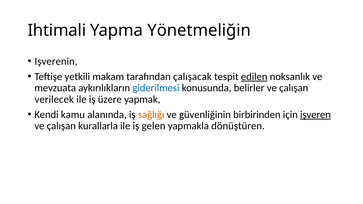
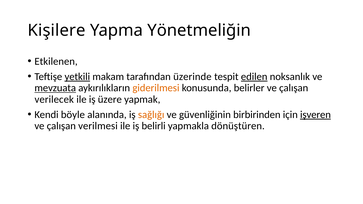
Ihtimali: Ihtimali -> Kişilere
Işverenin: Işverenin -> Etkilenen
yetkili underline: none -> present
çalışacak: çalışacak -> üzerinde
mevzuata underline: none -> present
giderilmesi colour: blue -> orange
kamu: kamu -> böyle
kurallarla: kurallarla -> verilmesi
gelen: gelen -> belirli
